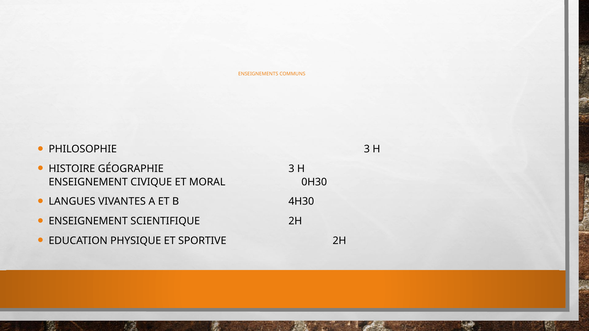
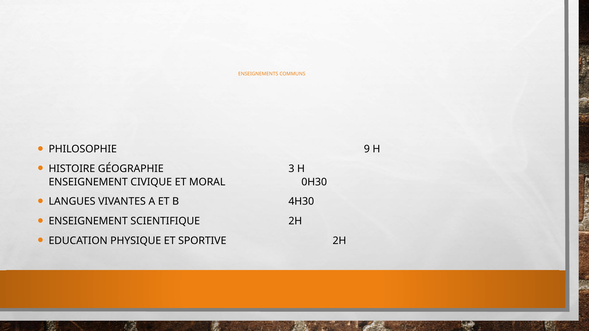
PHILOSOPHIE 3: 3 -> 9
